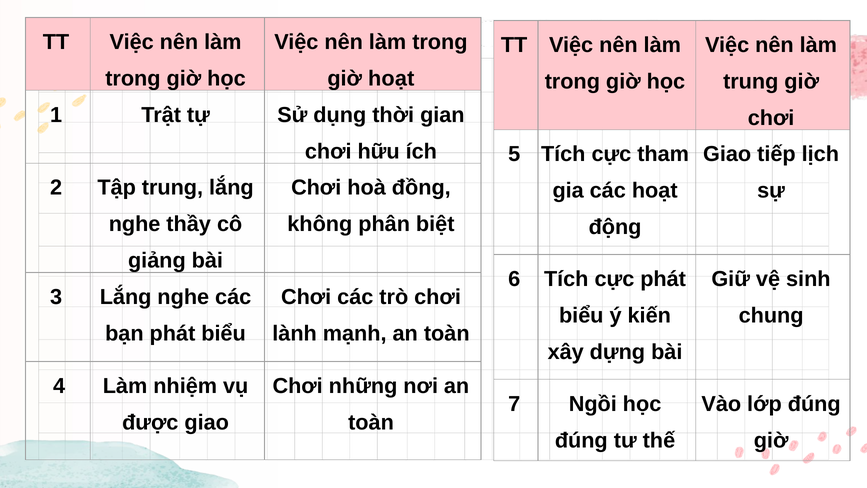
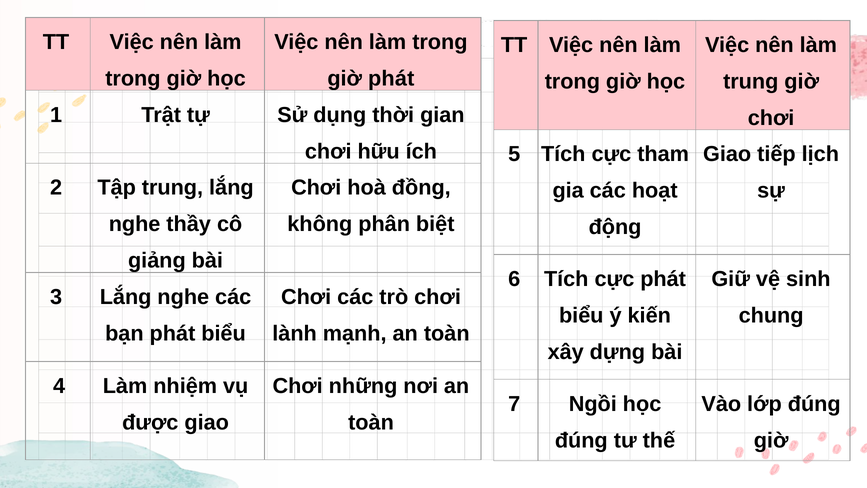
giờ hoạt: hoạt -> phát
